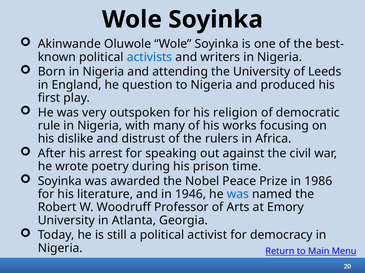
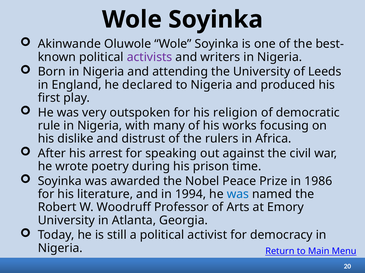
activists colour: blue -> purple
question: question -> declared
1946: 1946 -> 1994
